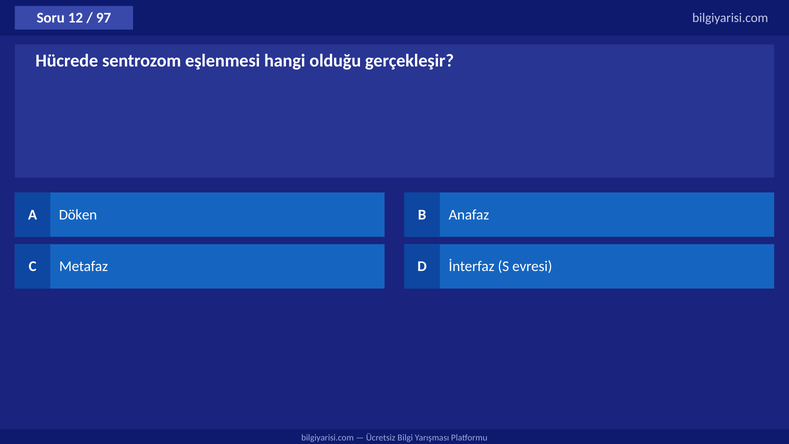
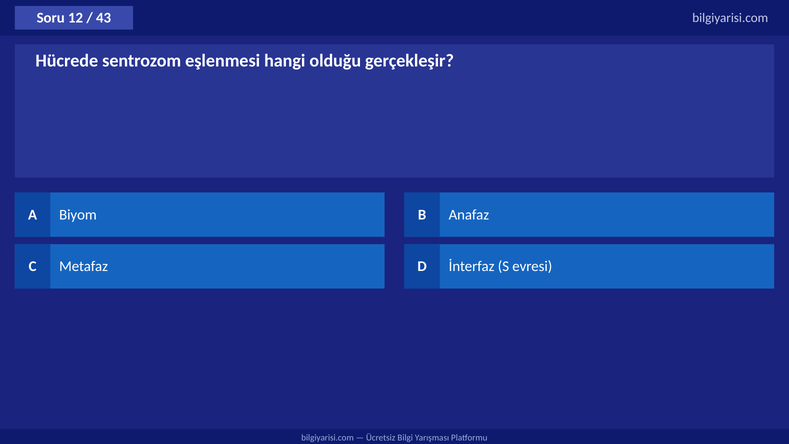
97: 97 -> 43
Döken: Döken -> Biyom
